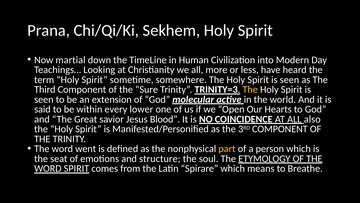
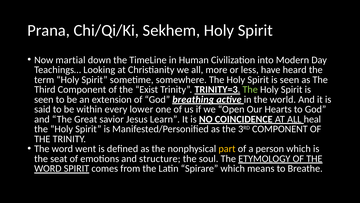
Sure: Sure -> Exist
The at (250, 89) colour: yellow -> light green
molecular: molecular -> breathing
Blood: Blood -> Learn
also: also -> heal
